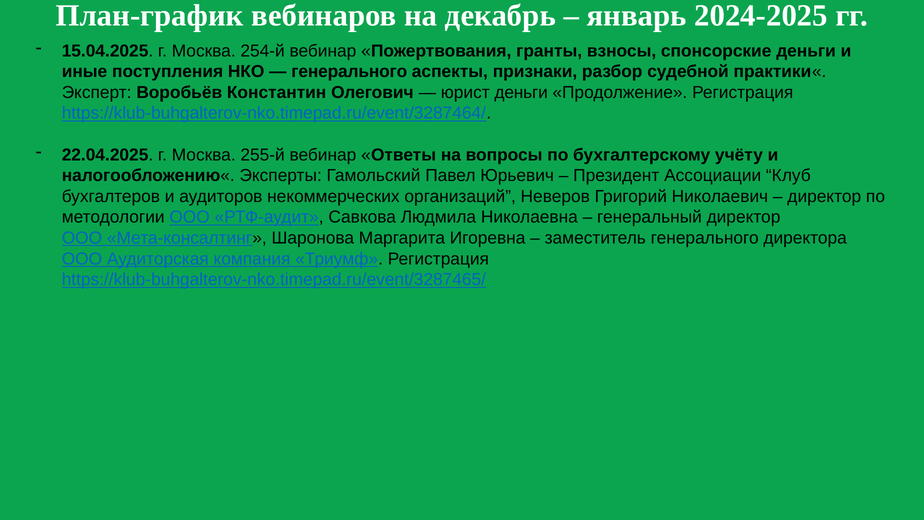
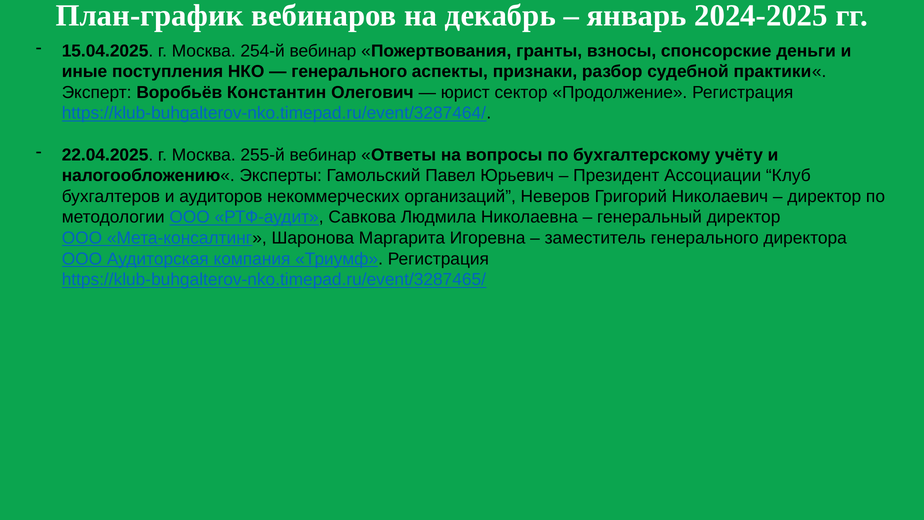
юрист деньги: деньги -> сектор
